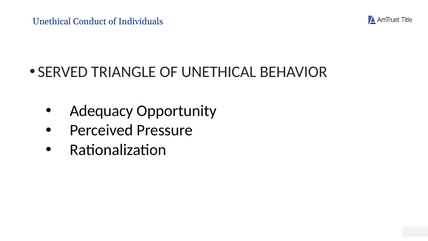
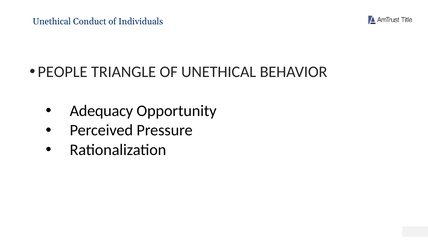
SERVED: SERVED -> PEOPLE
